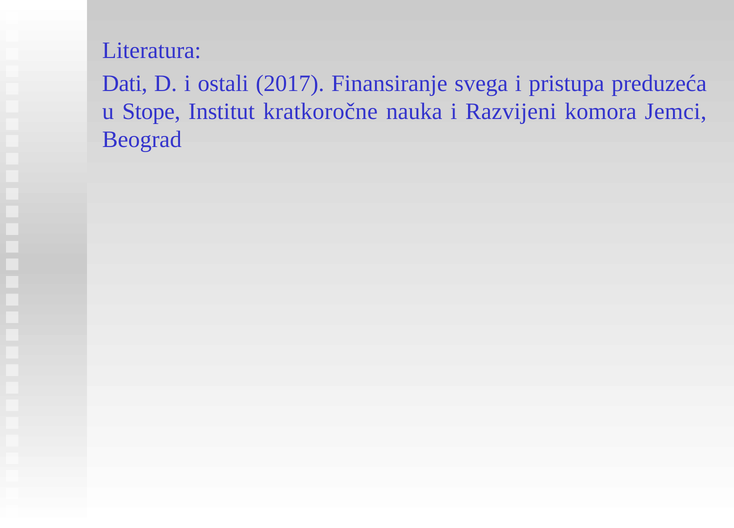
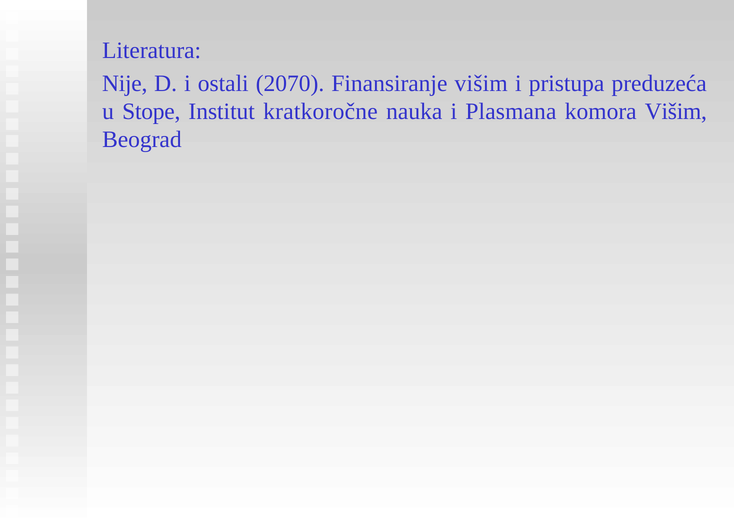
Dati: Dati -> Nije
2017: 2017 -> 2070
Finansiranje svega: svega -> višim
Razvijeni: Razvijeni -> Plasmana
komora Jemci: Jemci -> Višim
